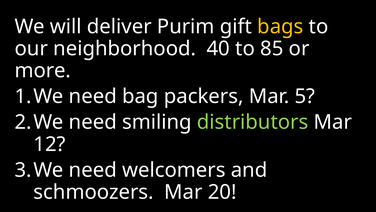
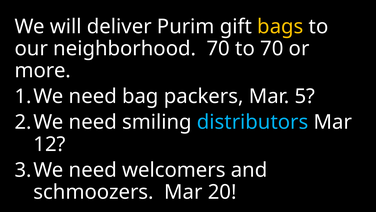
neighborhood 40: 40 -> 70
to 85: 85 -> 70
distributors colour: light green -> light blue
